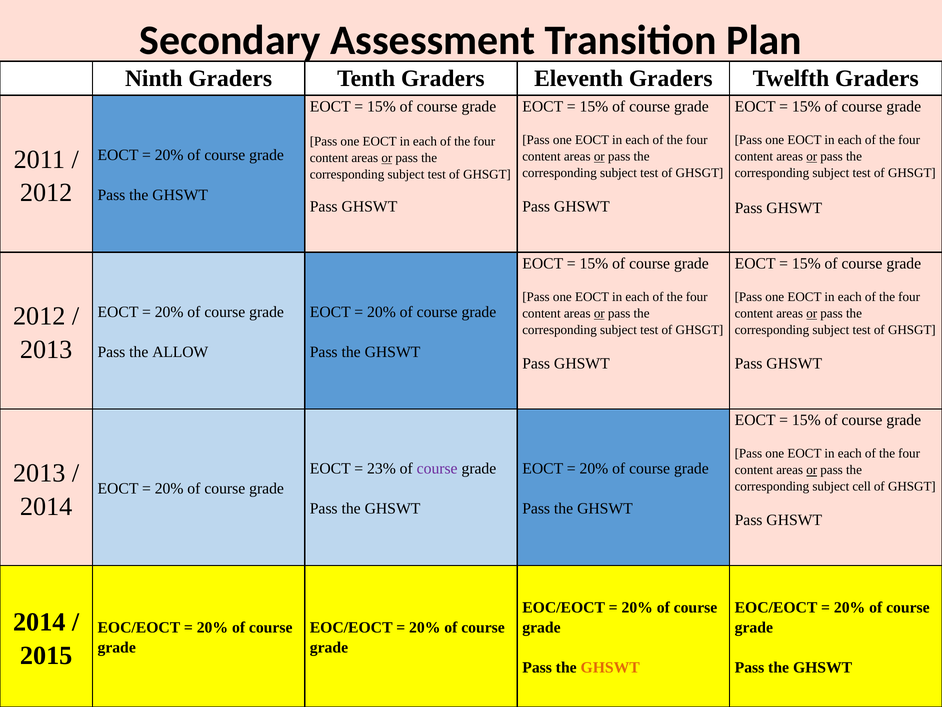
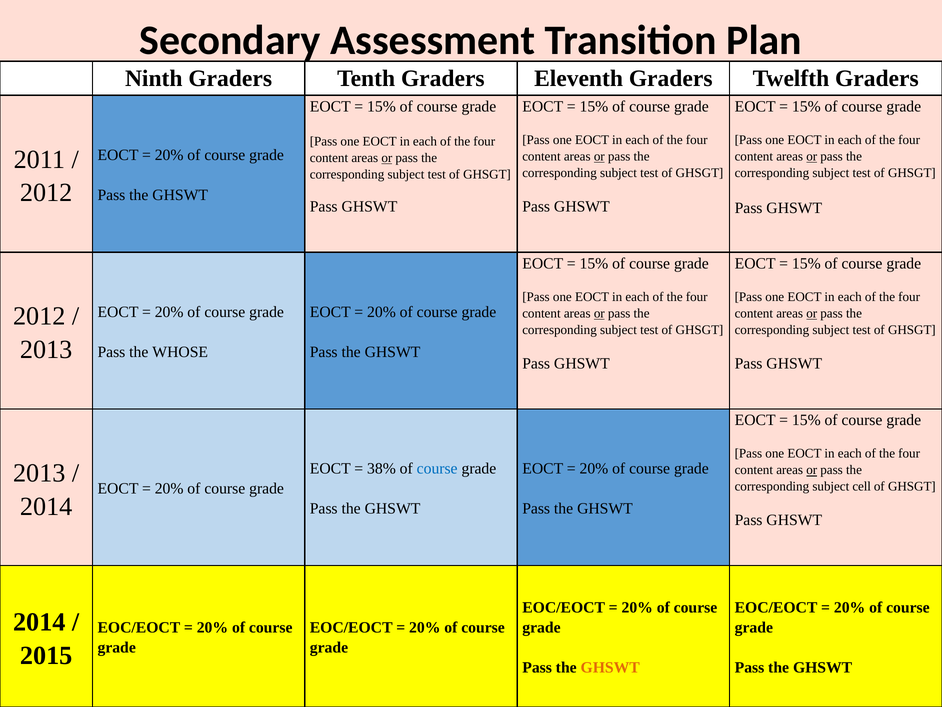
ALLOW: ALLOW -> WHOSE
23%: 23% -> 38%
course at (437, 468) colour: purple -> blue
